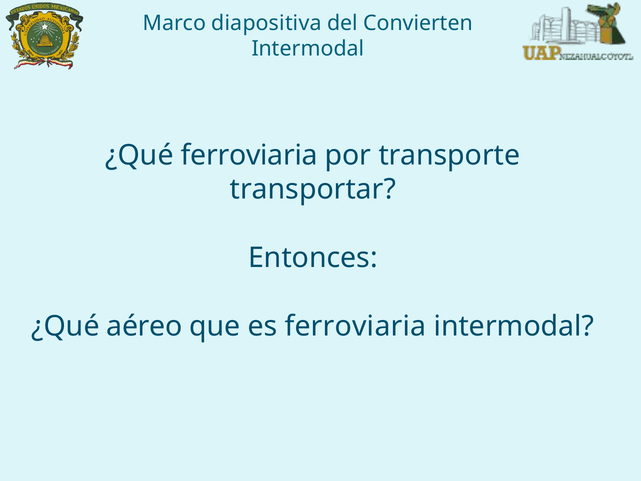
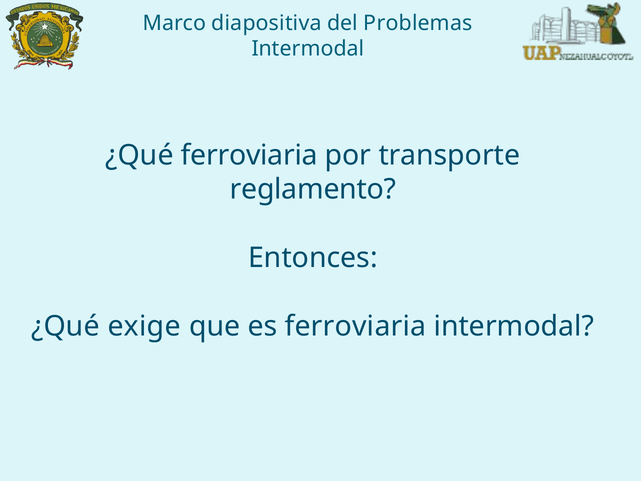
Convierten: Convierten -> Problemas
transportar: transportar -> reglamento
aéreo: aéreo -> exige
